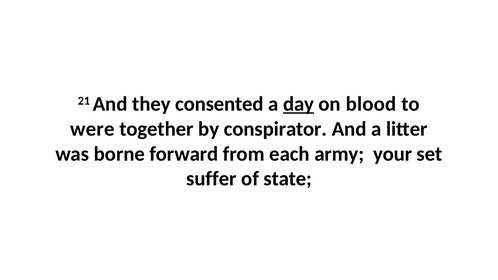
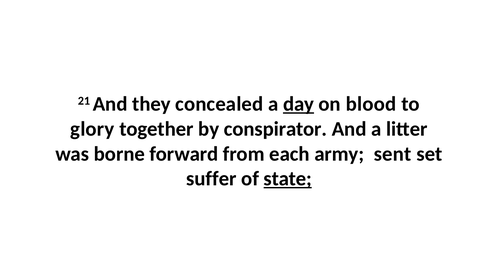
consented: consented -> concealed
were: were -> glory
your: your -> sent
state underline: none -> present
